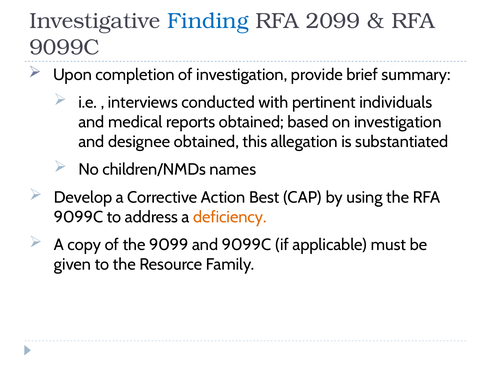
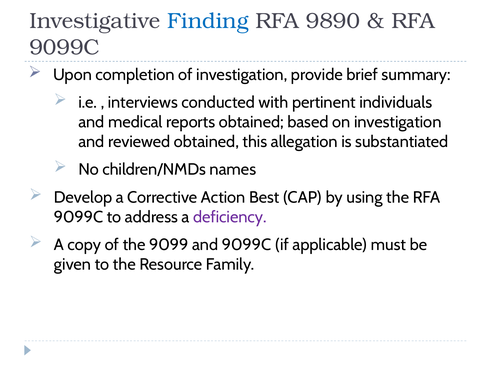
2099: 2099 -> 9890
designee: designee -> reviewed
deficiency colour: orange -> purple
